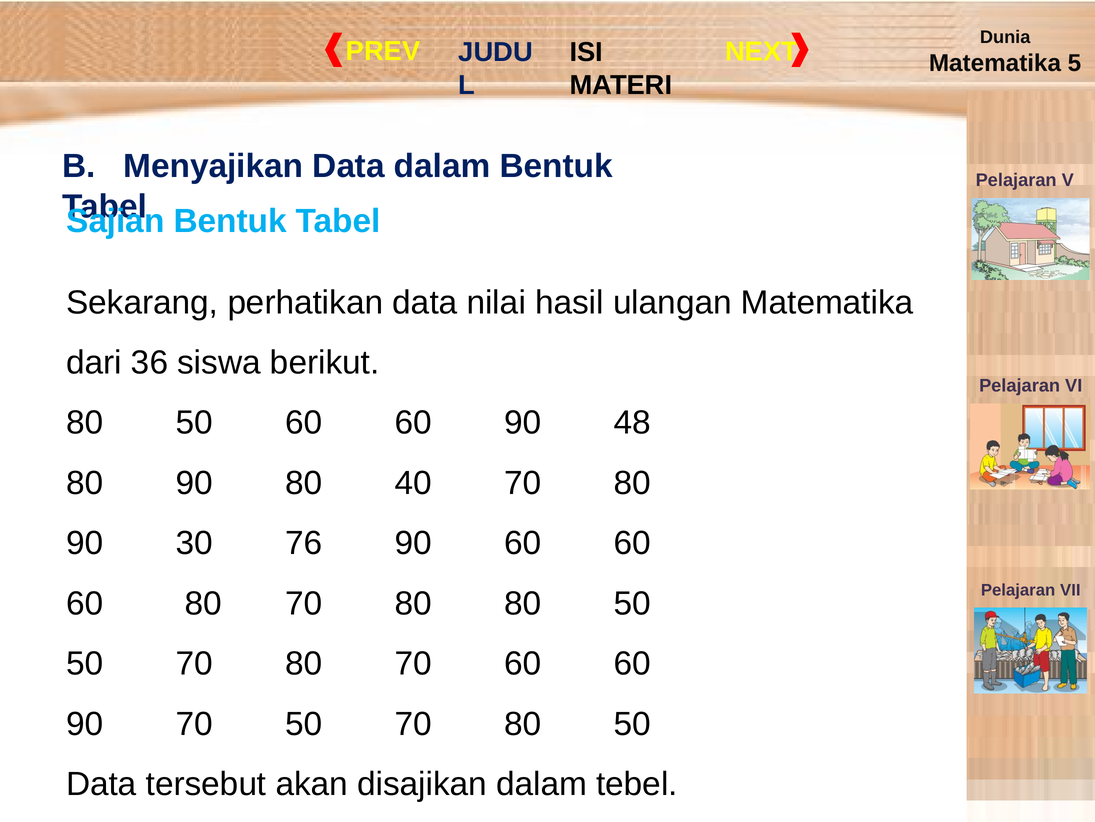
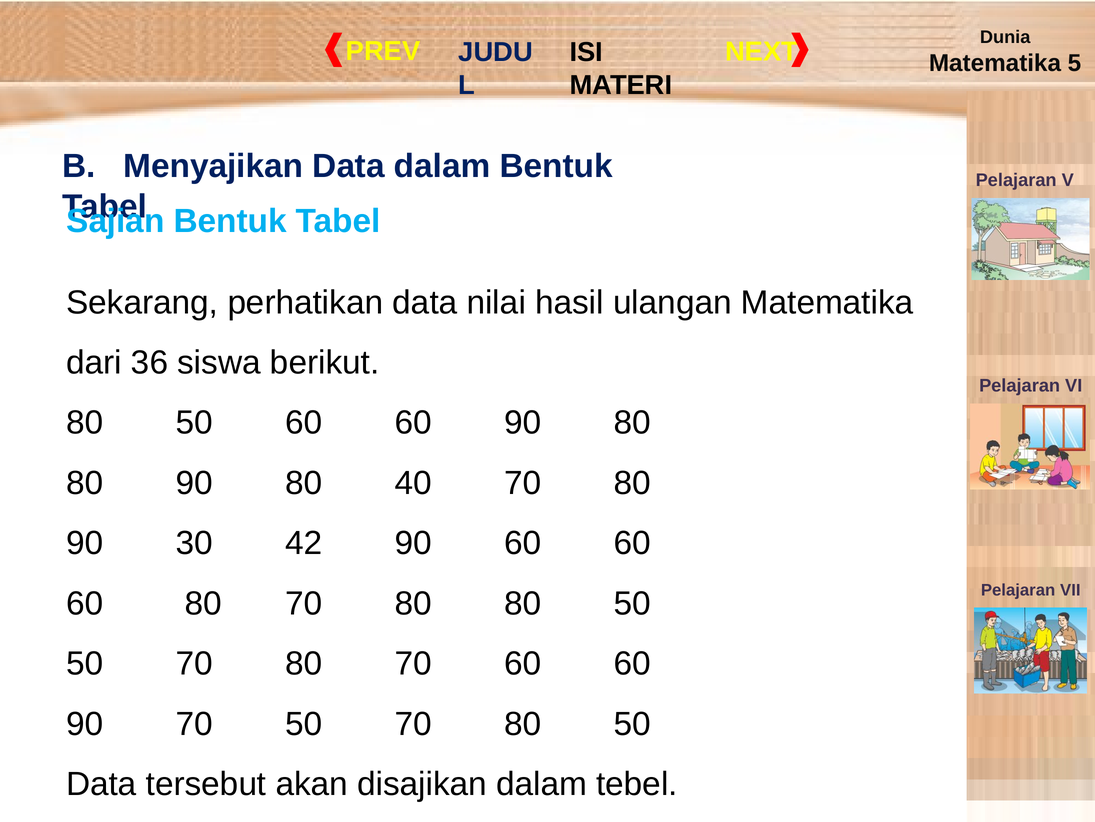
60 90 48: 48 -> 80
76: 76 -> 42
